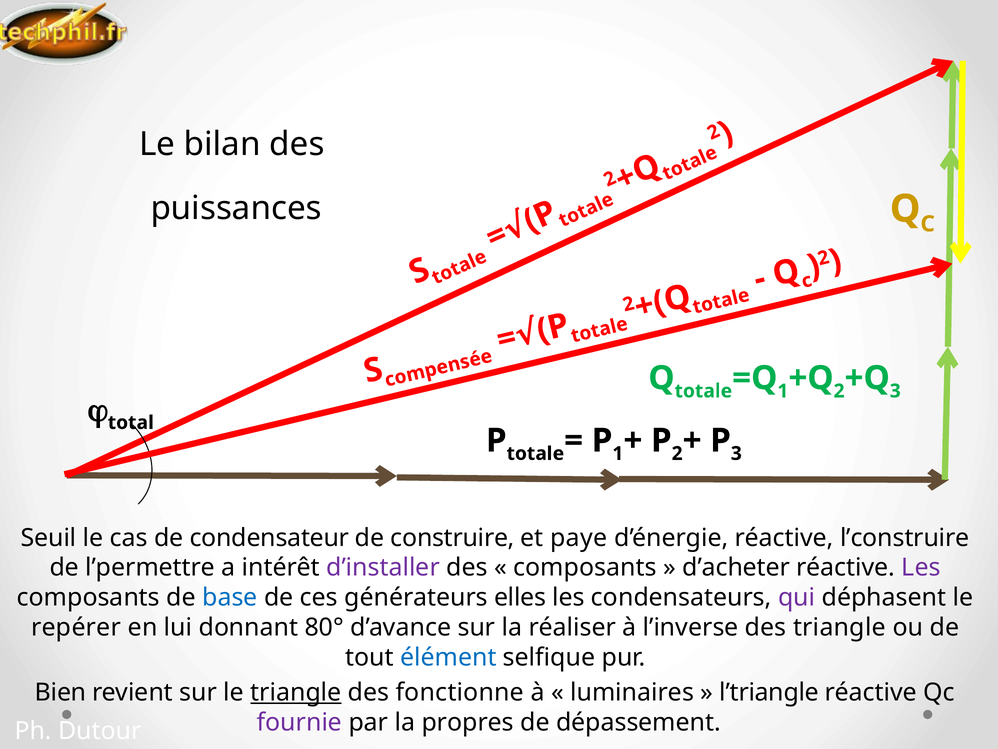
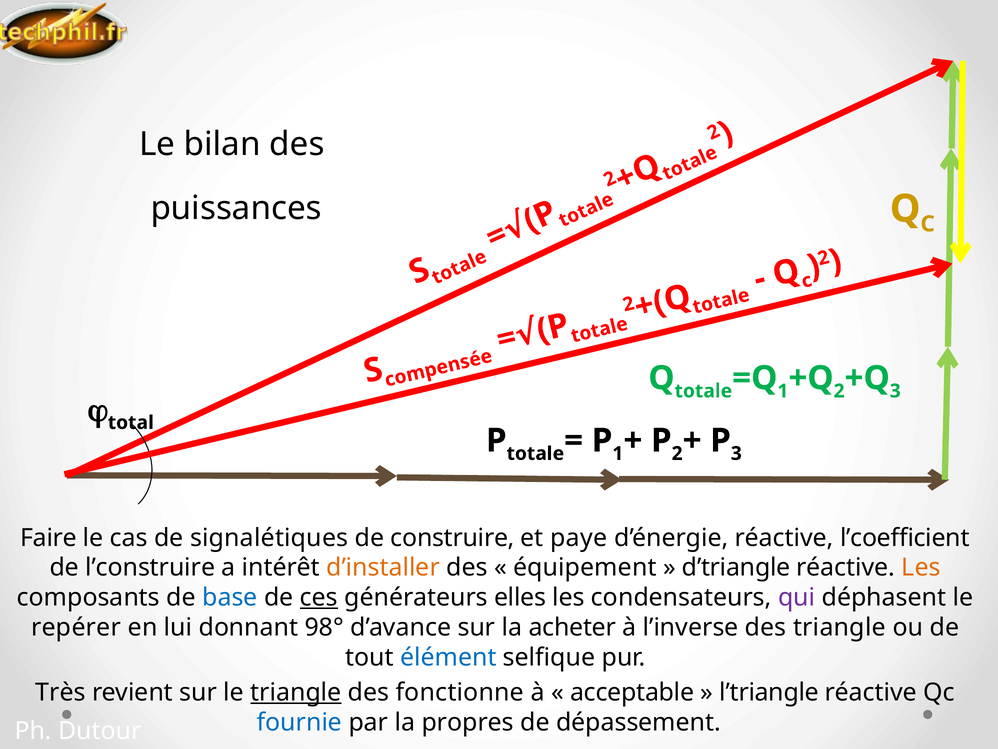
Seuil: Seuil -> Faire
condensateur: condensateur -> signalétiques
l’construire: l’construire -> l’coefficient
l’permettre: l’permettre -> l’construire
d’installer colour: purple -> orange
composants at (585, 567): composants -> équipement
d’acheter: d’acheter -> d’triangle
Les at (921, 567) colour: purple -> orange
ces underline: none -> present
80°: 80° -> 98°
réaliser: réaliser -> acheter
Bien: Bien -> Très
luminaires: luminaires -> acceptable
fournie colour: purple -> blue
